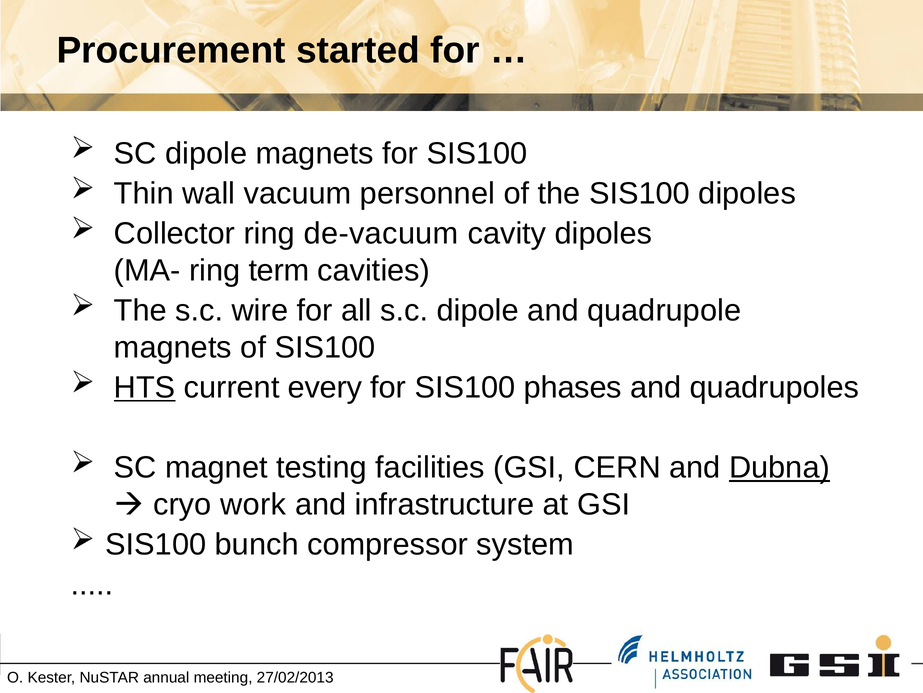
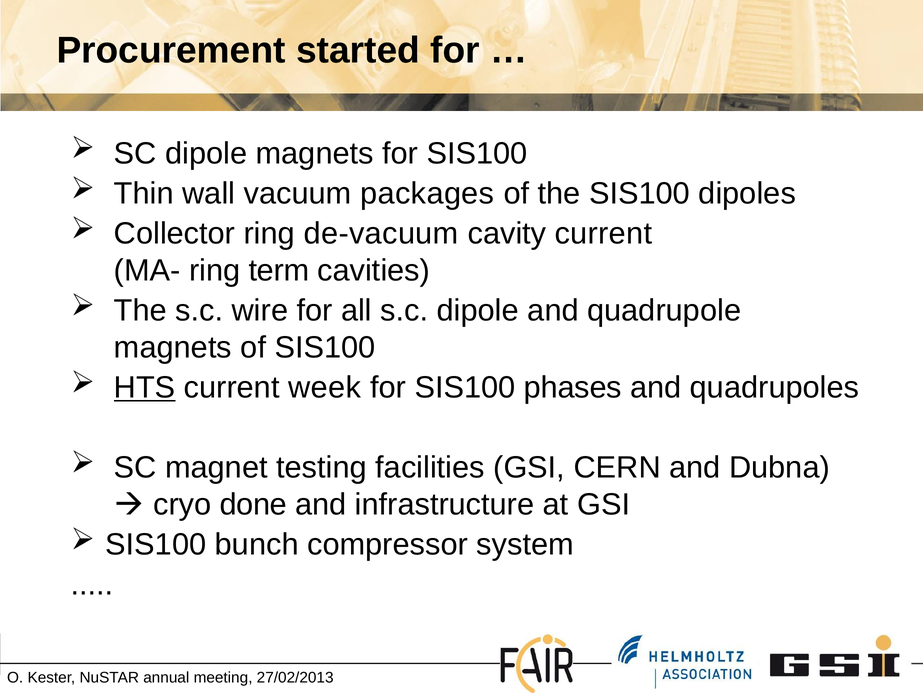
personnel: personnel -> packages
cavity dipoles: dipoles -> current
every: every -> week
Dubna underline: present -> none
work: work -> done
